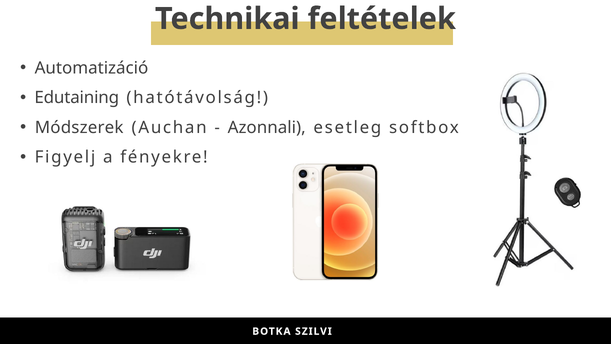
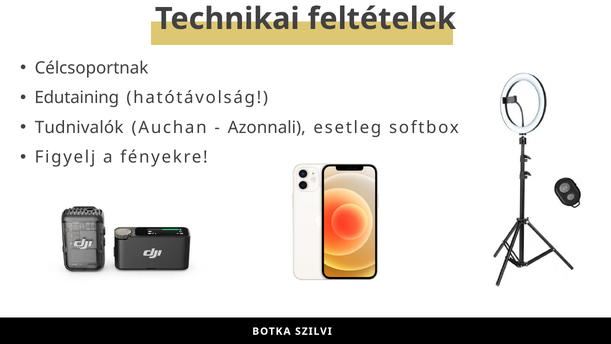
Automatizáció: Automatizáció -> Célcsoportnak
Módszerek: Módszerek -> Tudnivalók
